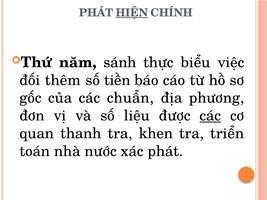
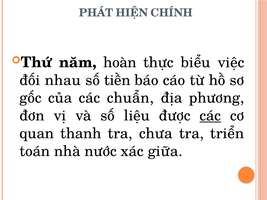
HIỆN underline: present -> none
sánh: sánh -> hoàn
thêm: thêm -> nhau
khen: khen -> chưa
xác phát: phát -> giữa
